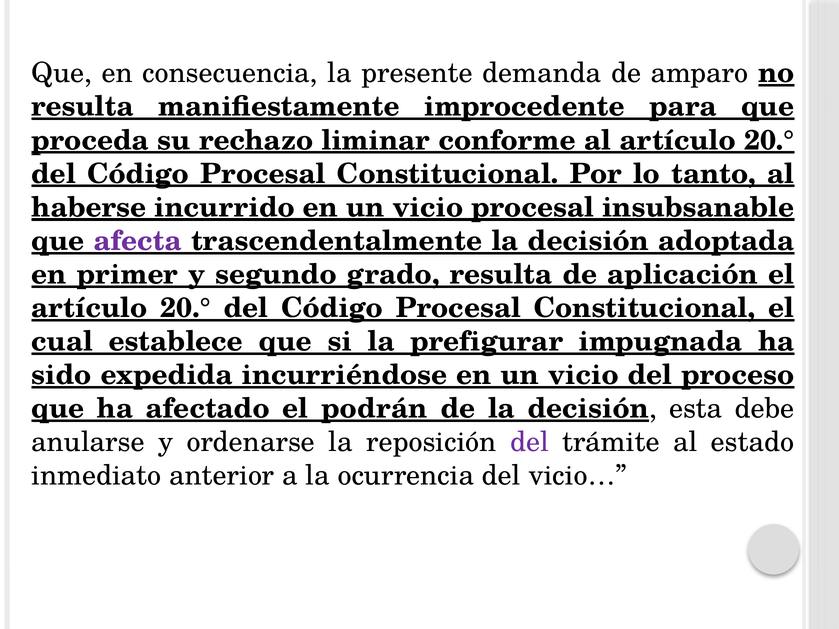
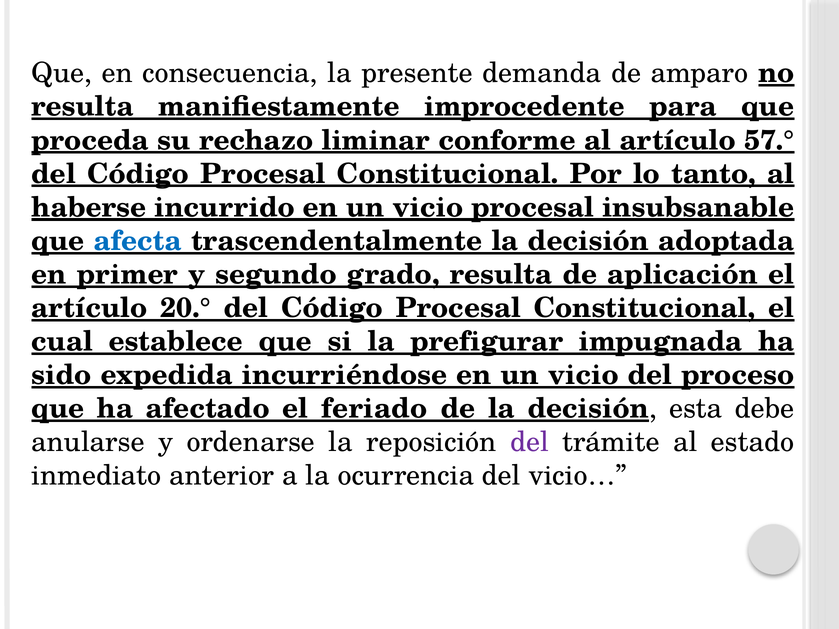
al artículo 20.°: 20.° -> 57.°
afecta colour: purple -> blue
podrán: podrán -> feriado
